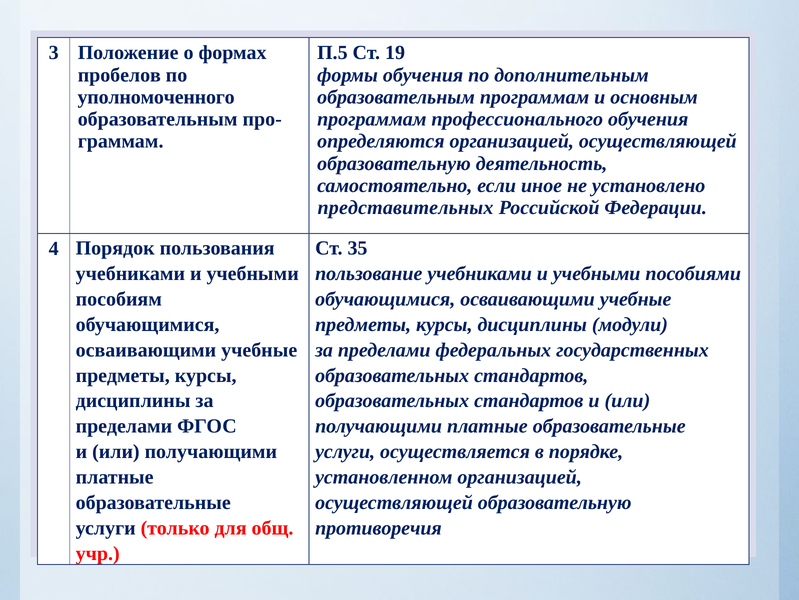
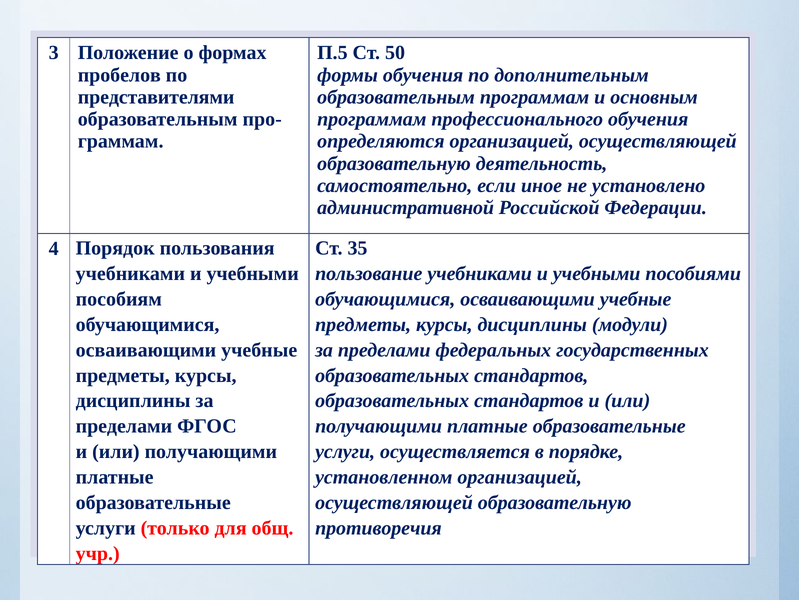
19: 19 -> 50
уполномоченного: уполномоченного -> представителями
представительных: представительных -> административной
